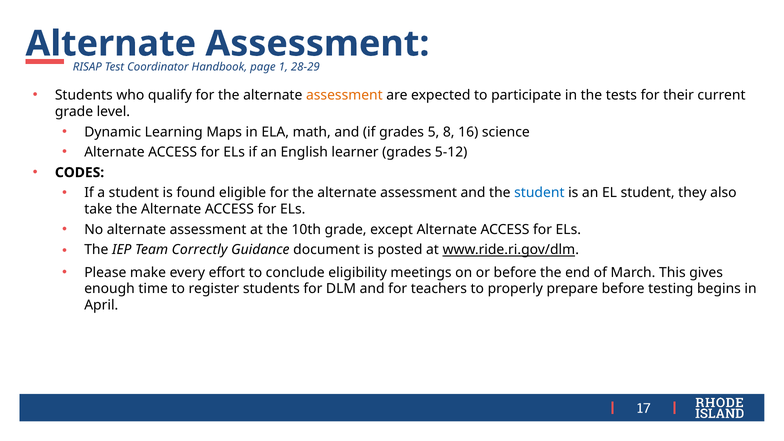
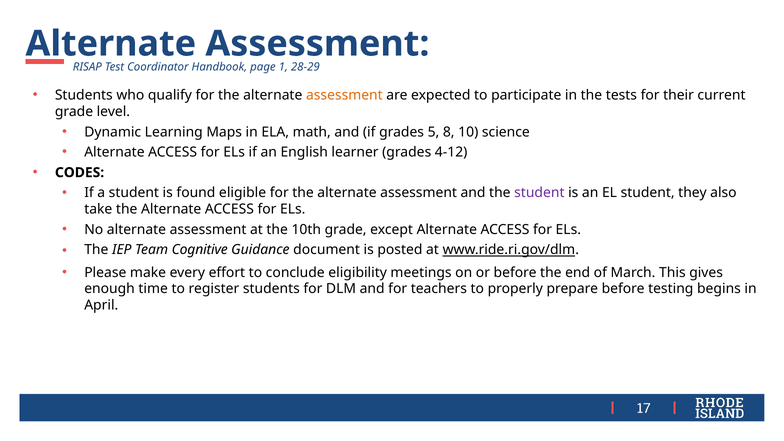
16: 16 -> 10
5-12: 5-12 -> 4-12
student at (539, 193) colour: blue -> purple
Correctly: Correctly -> Cognitive
